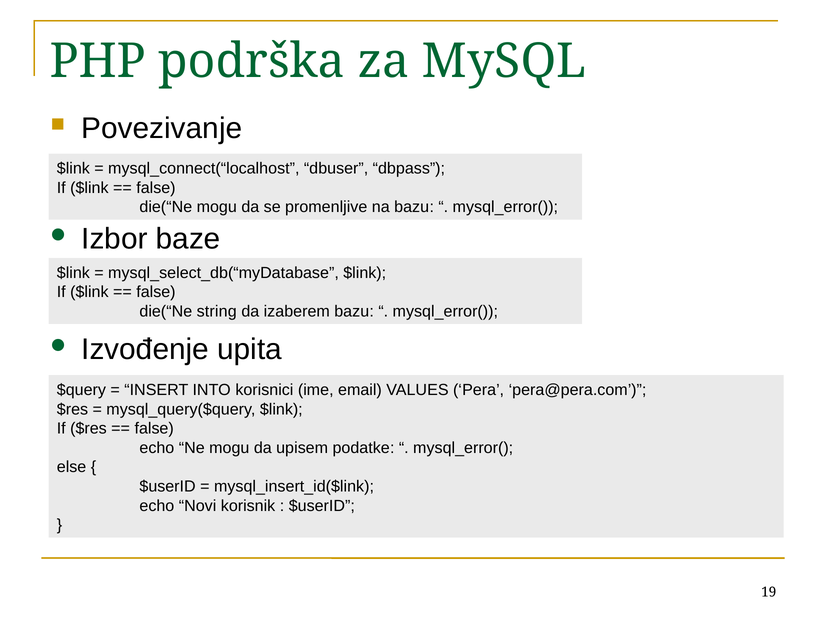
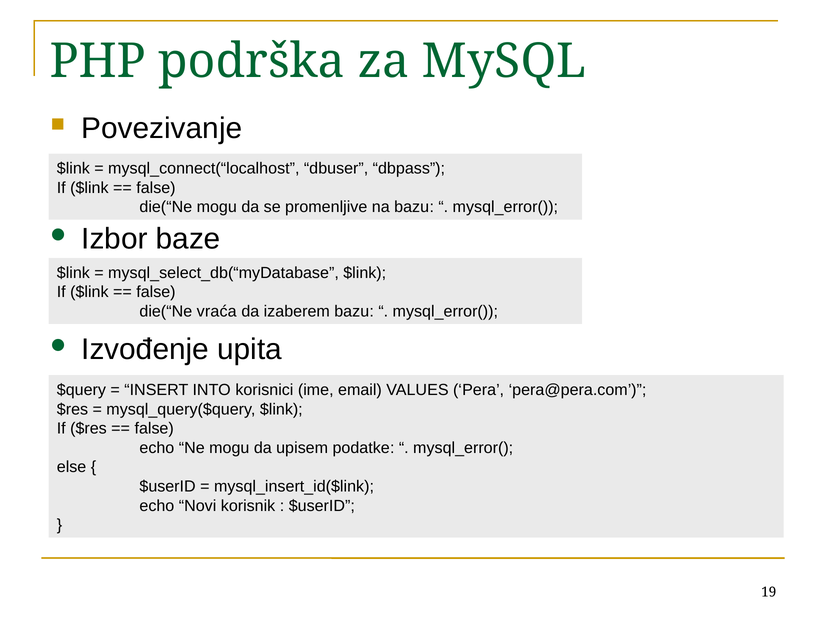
string: string -> vraća
